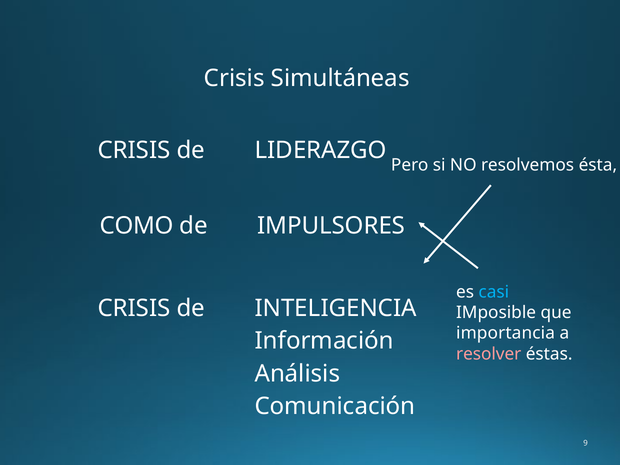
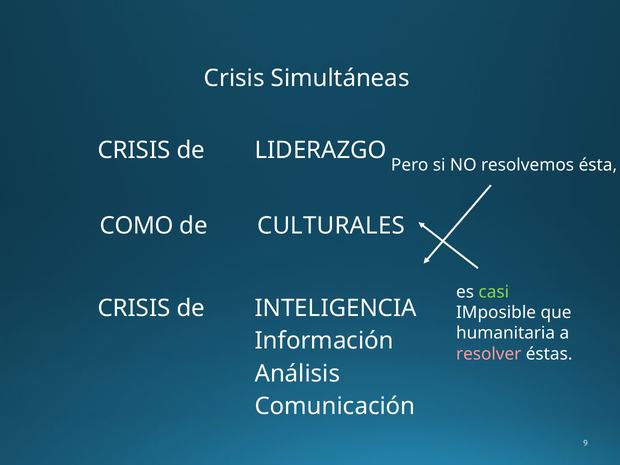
IMPULSORES: IMPULSORES -> CULTURALES
casi colour: light blue -> light green
importancia: importancia -> humanitaria
